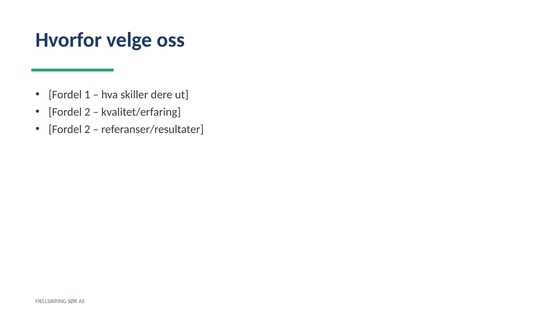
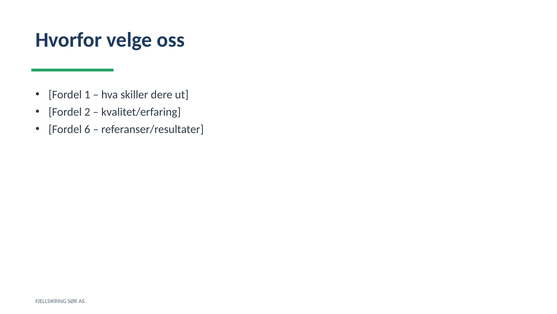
2 at (87, 129): 2 -> 6
